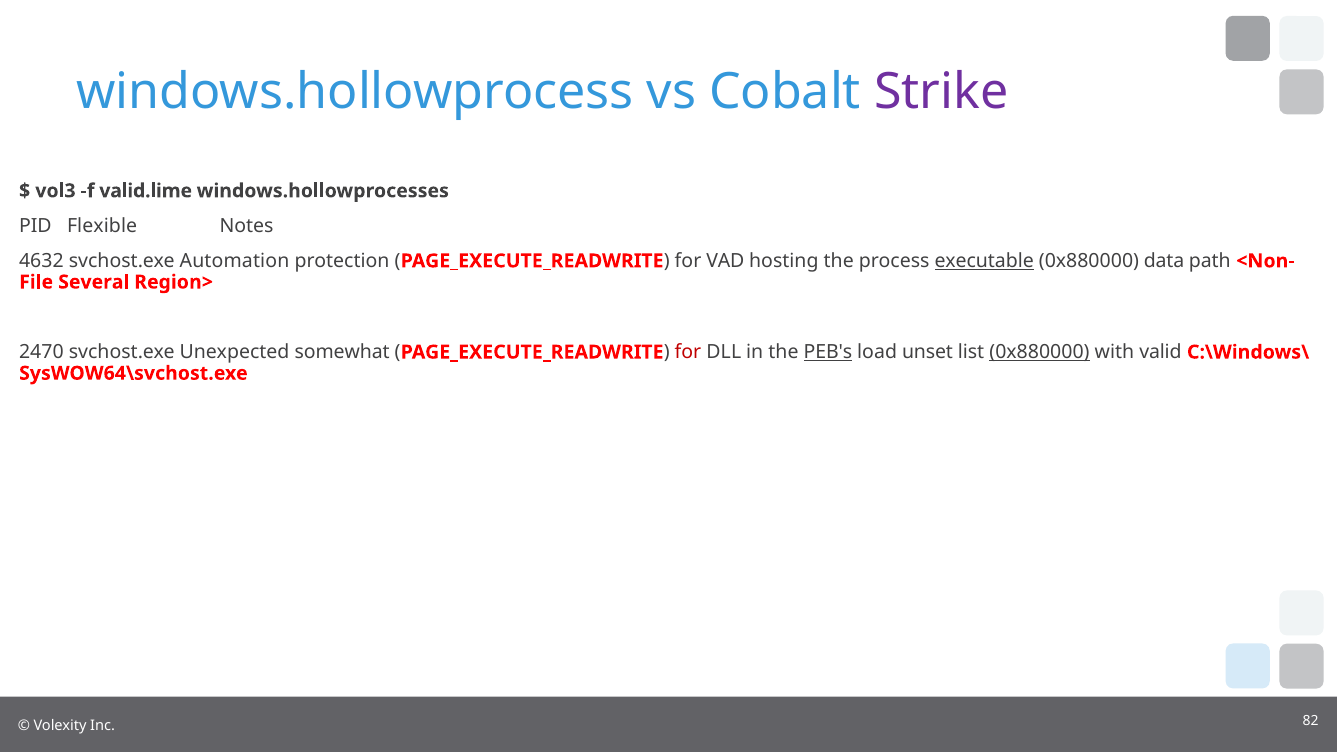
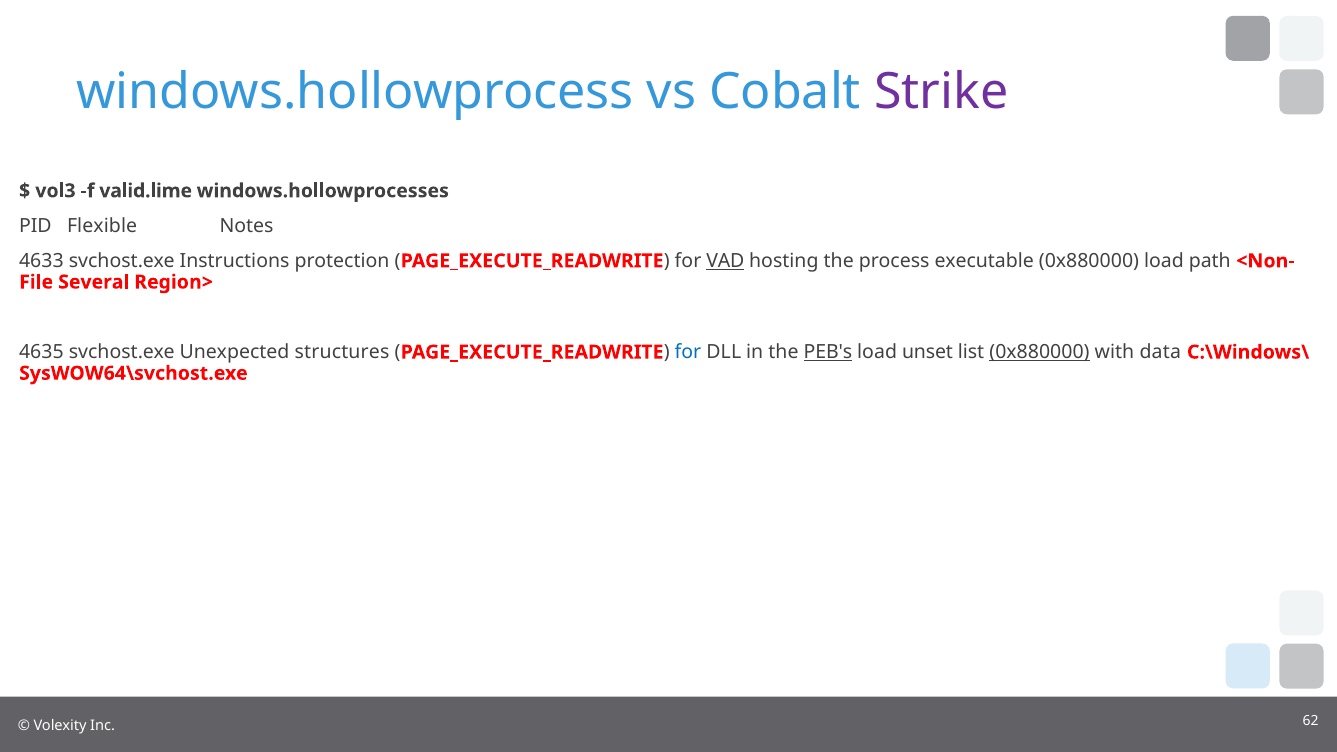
4632: 4632 -> 4633
Automation: Automation -> Instructions
VAD underline: none -> present
executable underline: present -> none
0x880000 data: data -> load
2470: 2470 -> 4635
somewhat: somewhat -> structures
for at (688, 352) colour: red -> blue
valid: valid -> data
82: 82 -> 62
